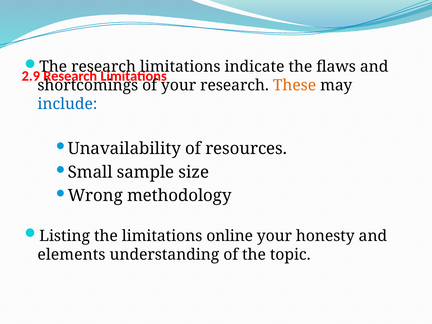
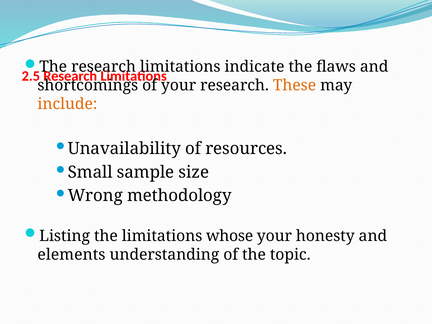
2.9: 2.9 -> 2.5
include colour: blue -> orange
online: online -> whose
